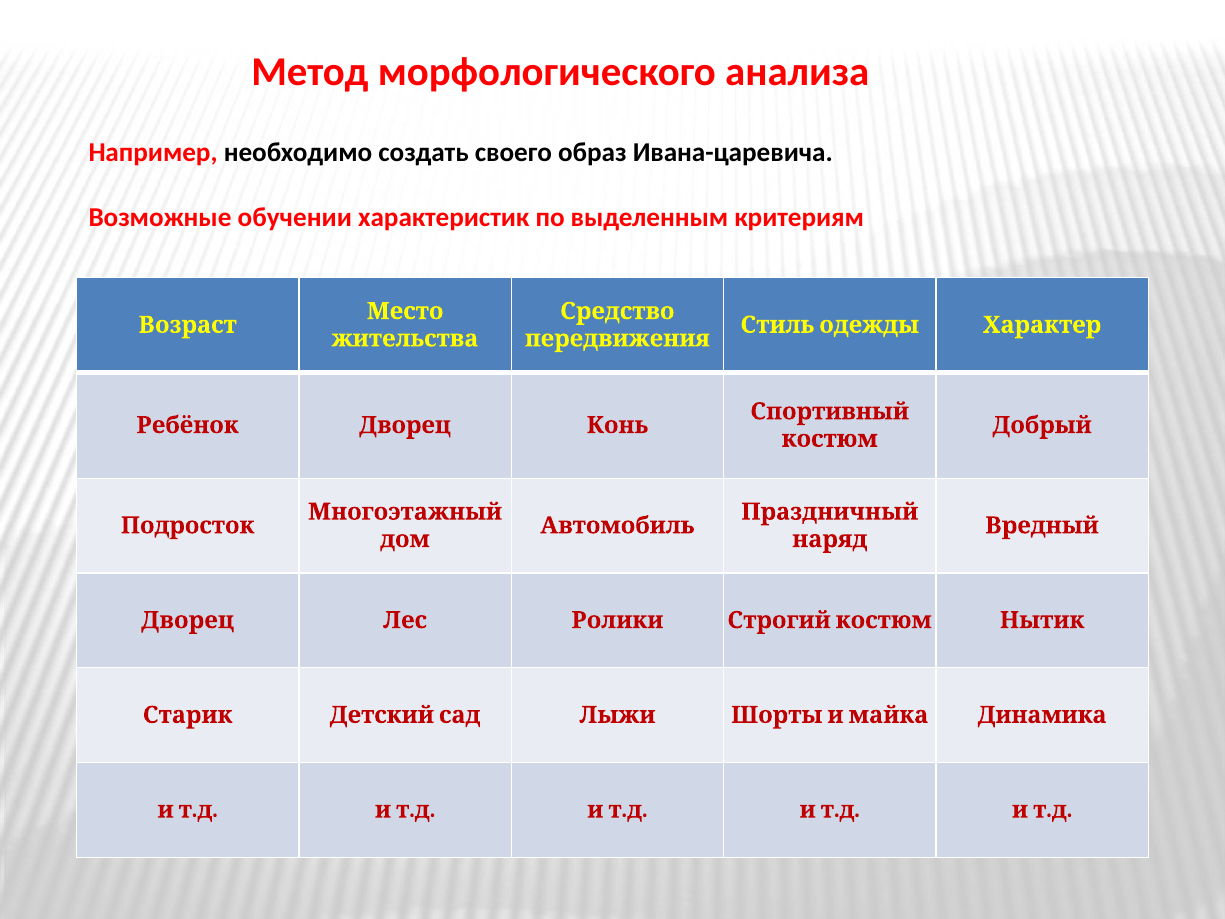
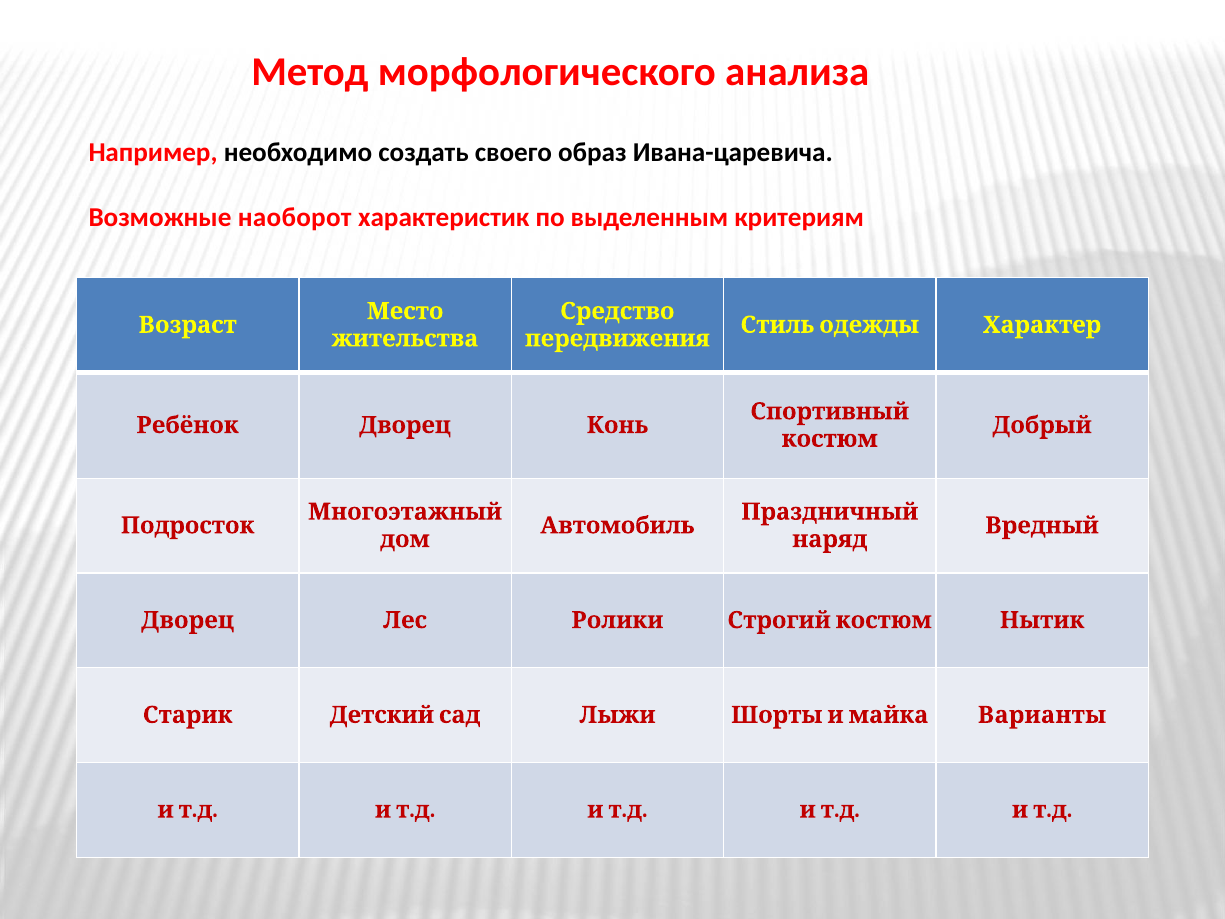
обучении: обучении -> наоборот
Динамика: Динамика -> Варианты
